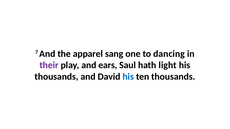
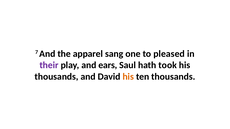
dancing: dancing -> pleased
light: light -> took
his at (128, 77) colour: blue -> orange
